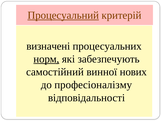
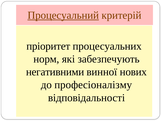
визначені: визначені -> пріоритет
норм underline: present -> none
самостійний: самостійний -> негативними
